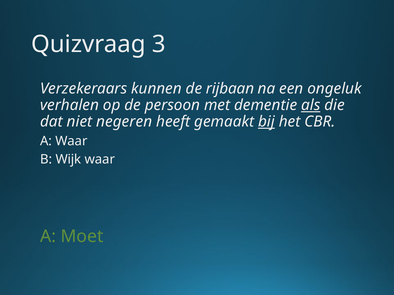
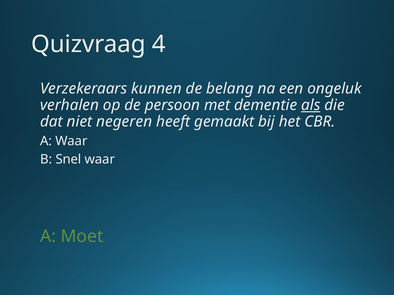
3: 3 -> 4
rijbaan: rijbaan -> belang
bij underline: present -> none
Wijk: Wijk -> Snel
